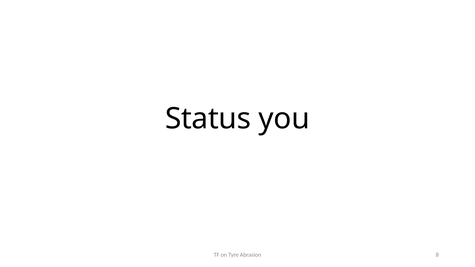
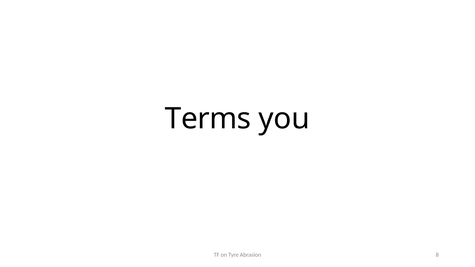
Status: Status -> Terms
